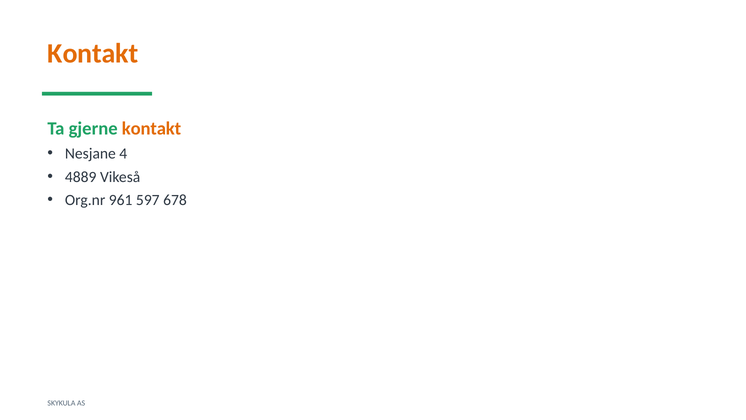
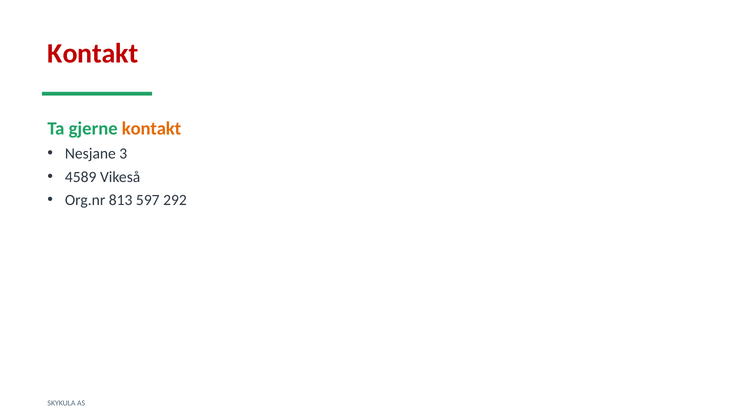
Kontakt at (93, 53) colour: orange -> red
4: 4 -> 3
4889: 4889 -> 4589
961: 961 -> 813
678: 678 -> 292
